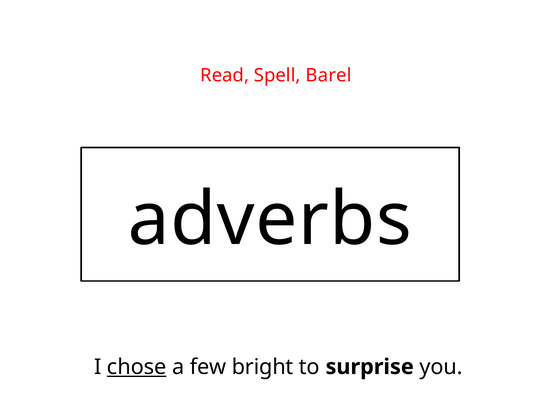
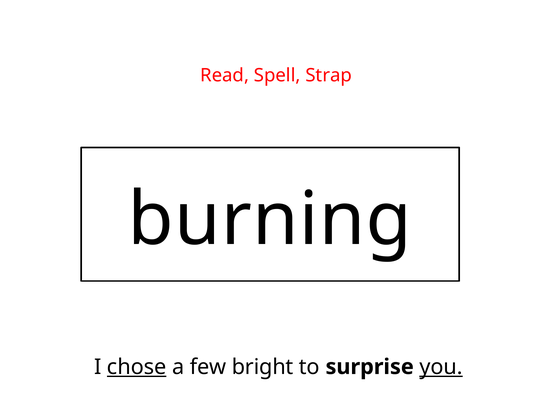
Barel: Barel -> Strap
adverbs: adverbs -> burning
you underline: none -> present
